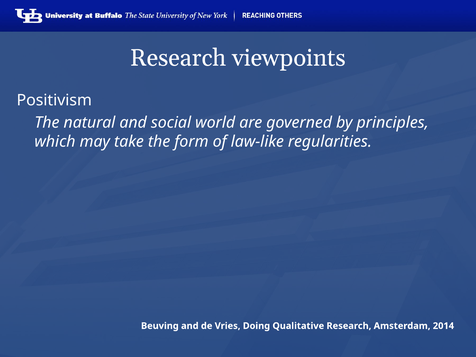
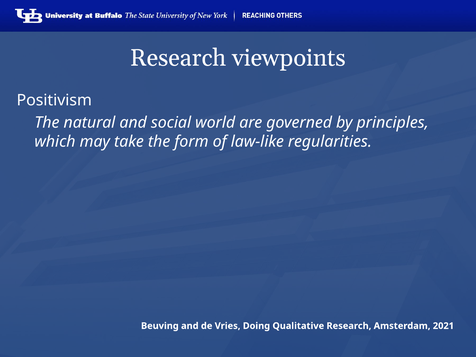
2014: 2014 -> 2021
